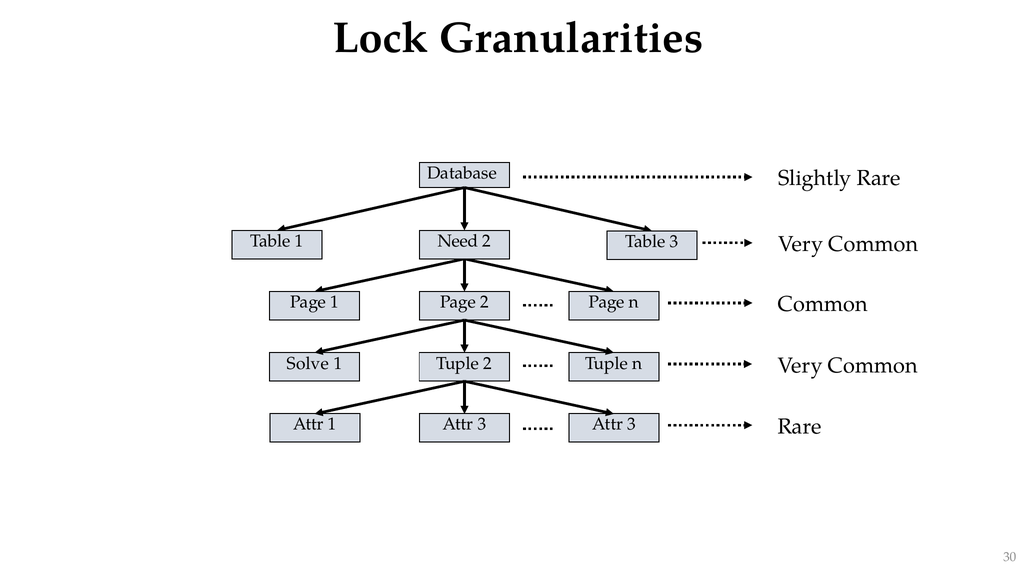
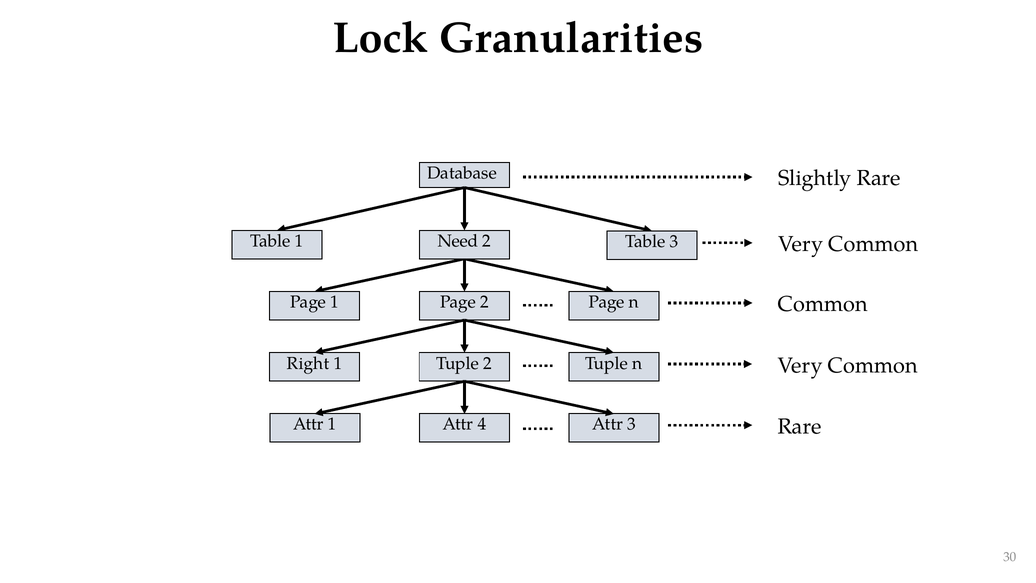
Solve: Solve -> Right
1 Attr 3: 3 -> 4
